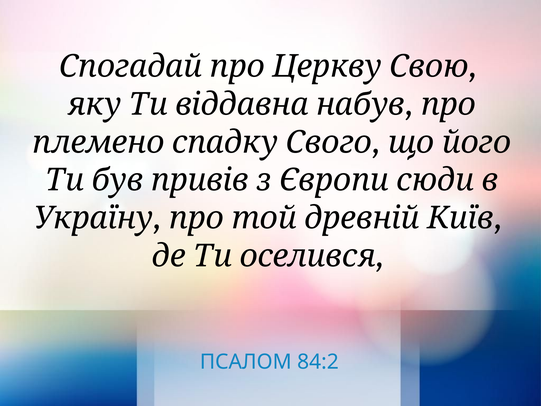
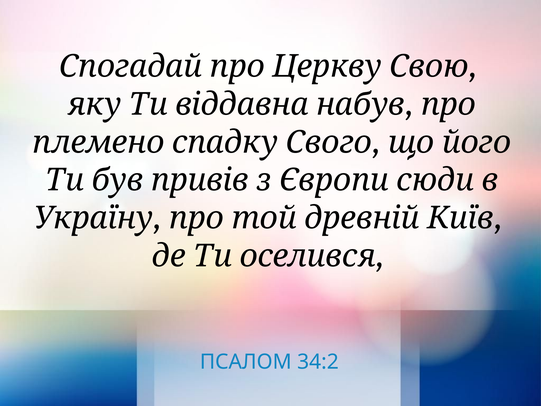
84:2: 84:2 -> 34:2
